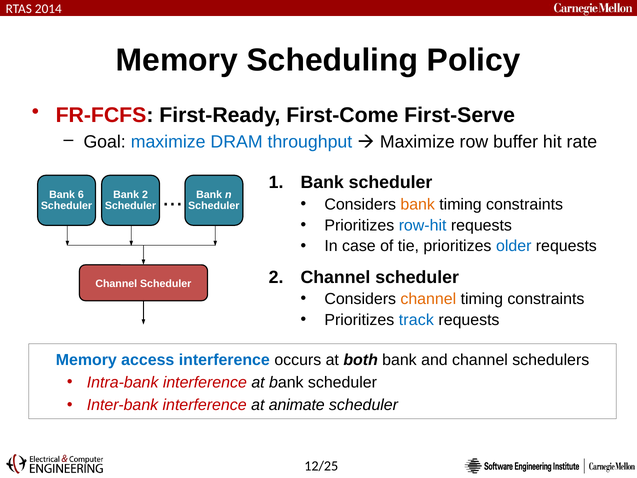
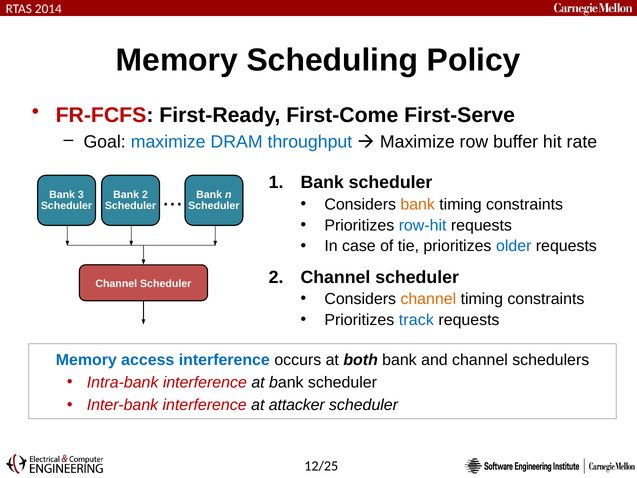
6: 6 -> 3
animate: animate -> attacker
